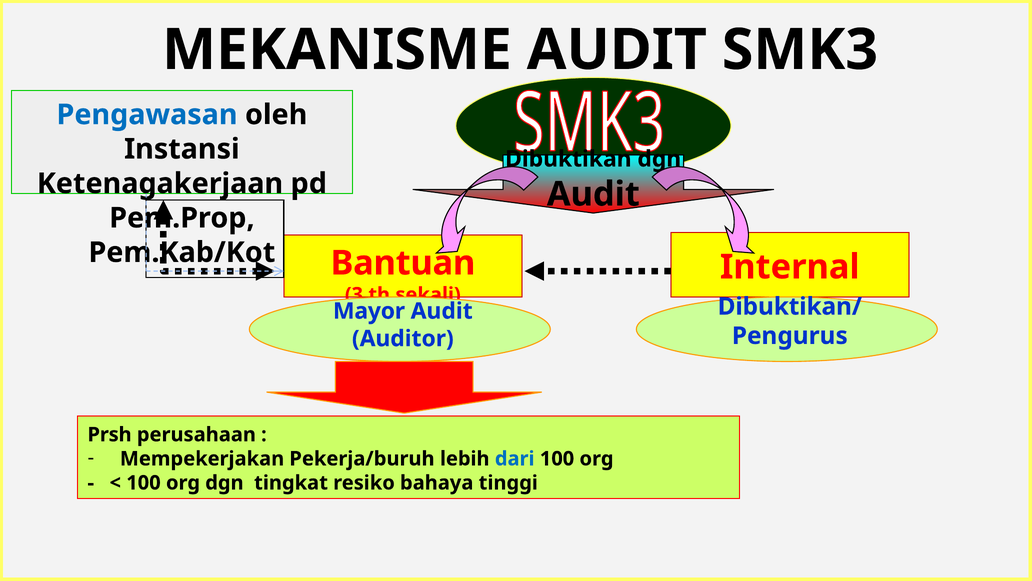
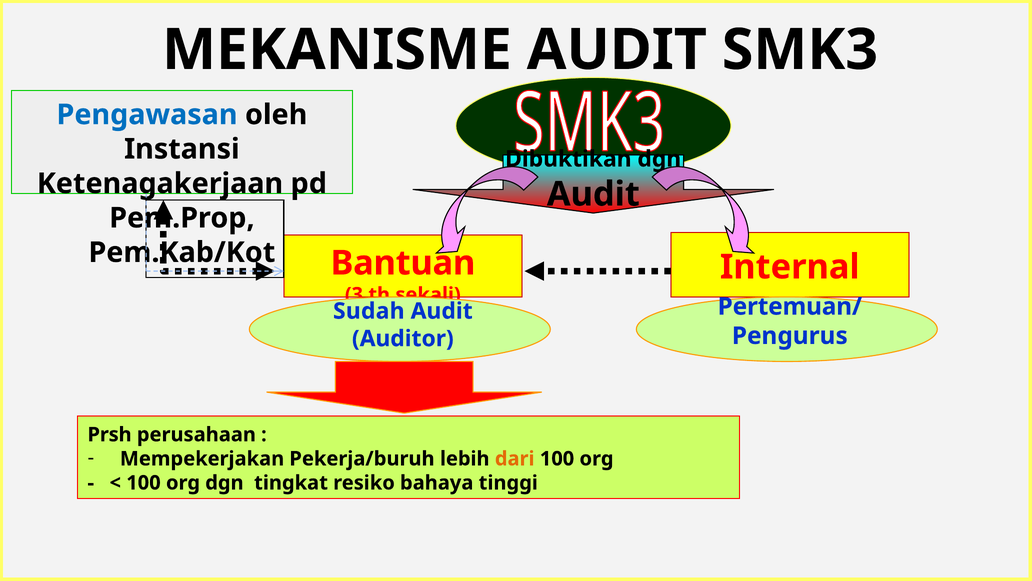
Dibuktikan/: Dibuktikan/ -> Pertemuan/
Mayor: Mayor -> Sudah
dari colour: blue -> orange
